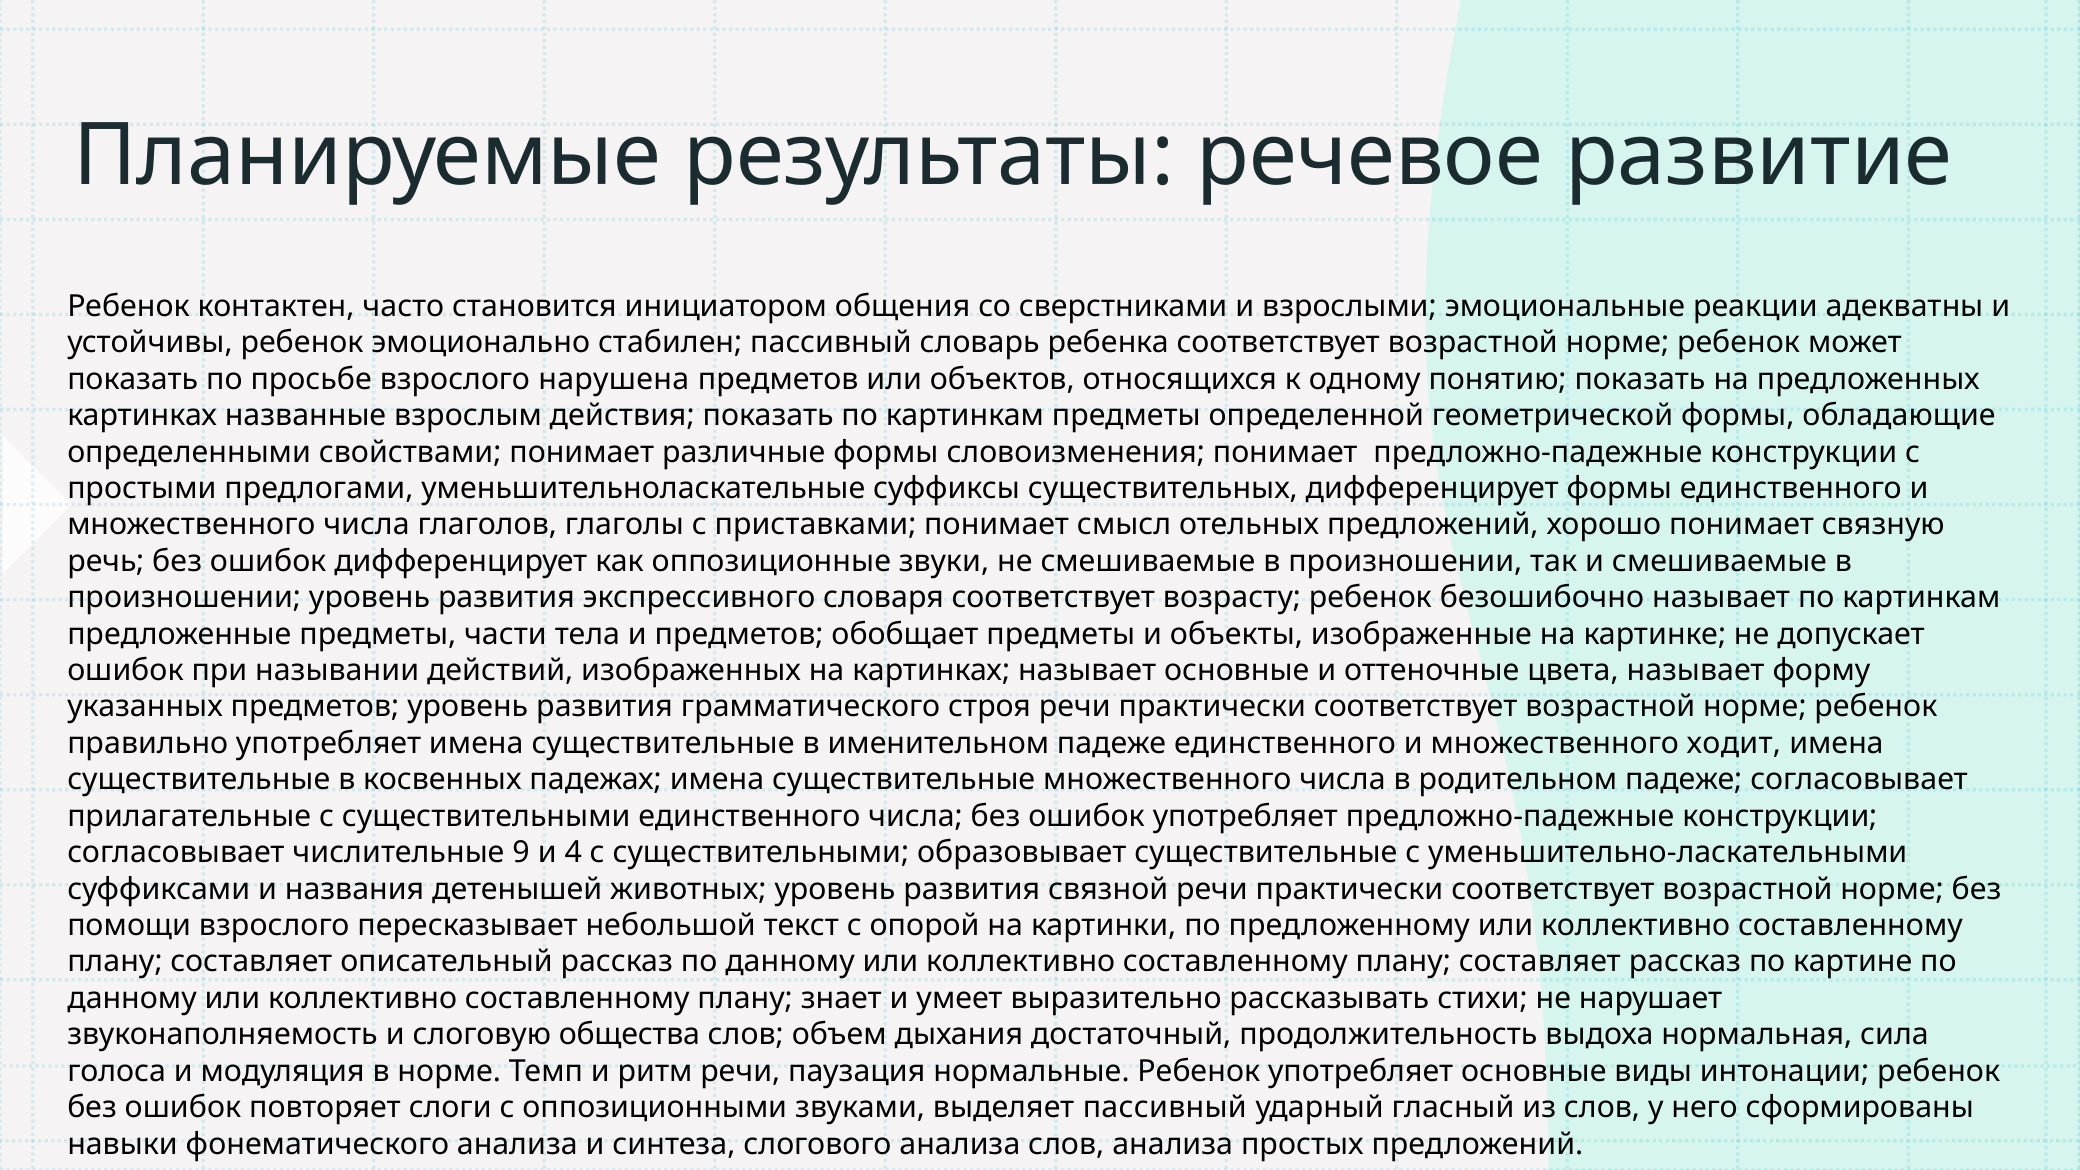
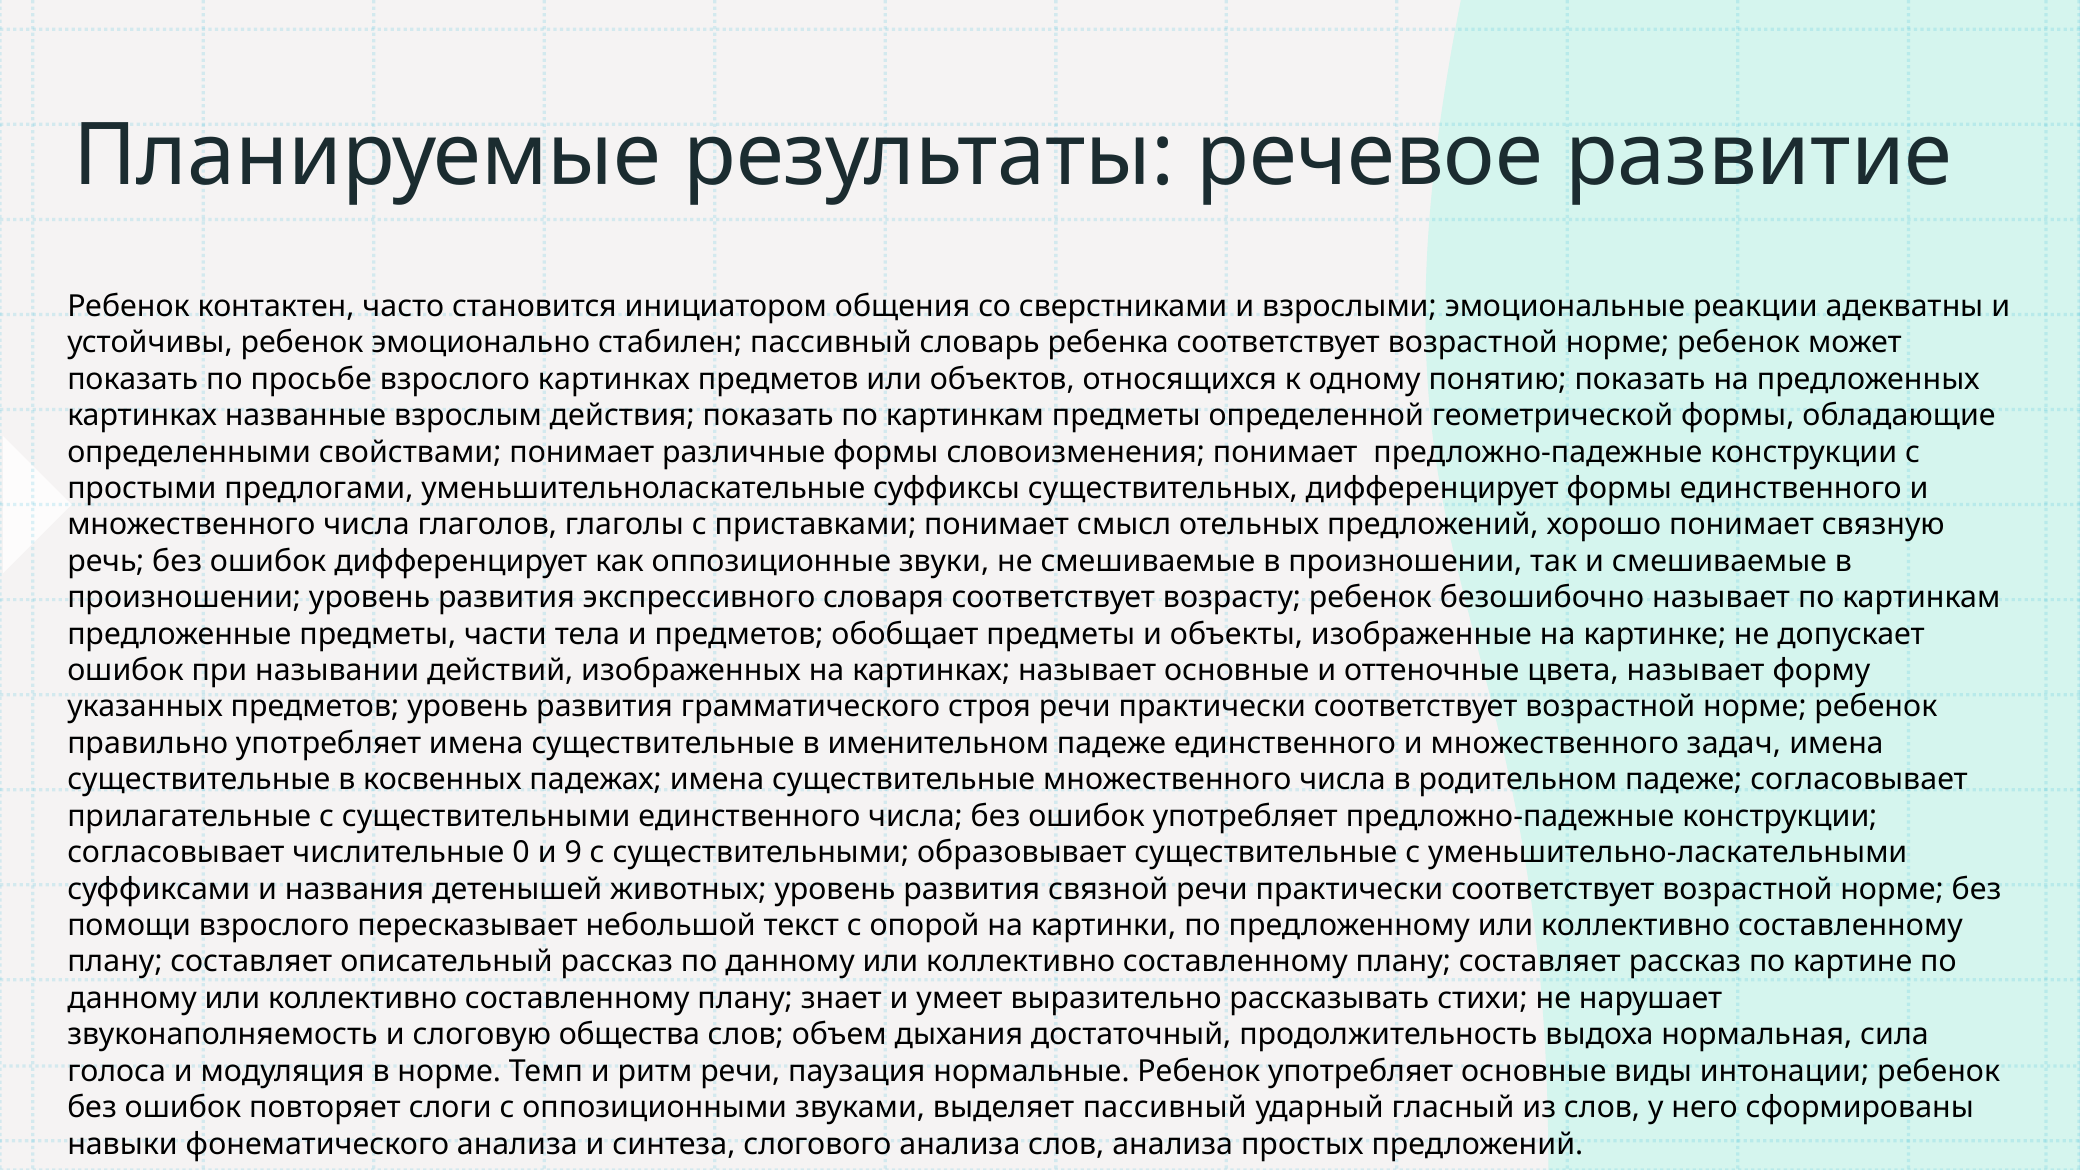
взрослого нарушена: нарушена -> картинках
ходит: ходит -> задач
9: 9 -> 0
4: 4 -> 9
